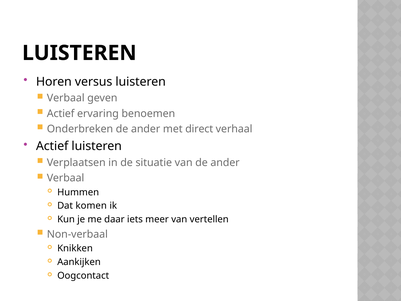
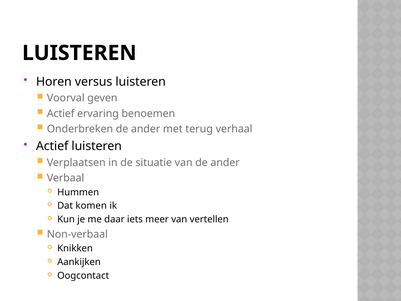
Verbaal at (66, 98): Verbaal -> Voorval
direct: direct -> terug
